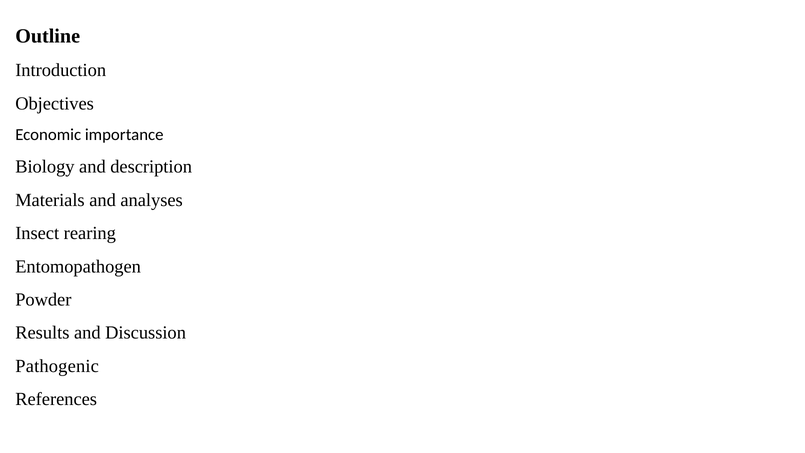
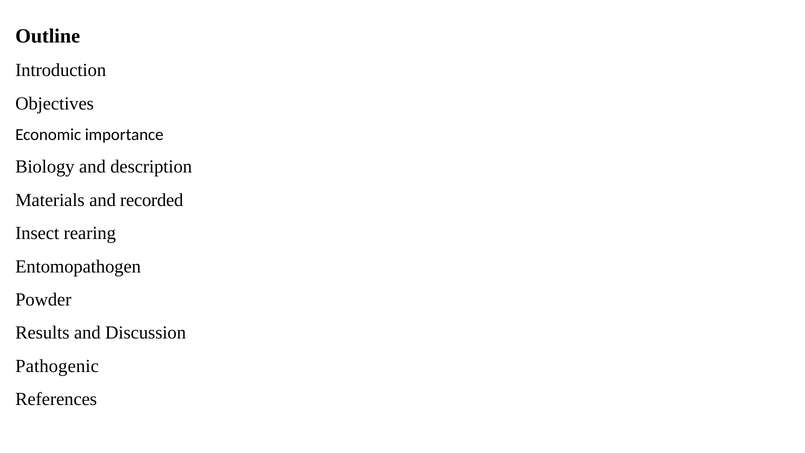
analyses: analyses -> recorded
